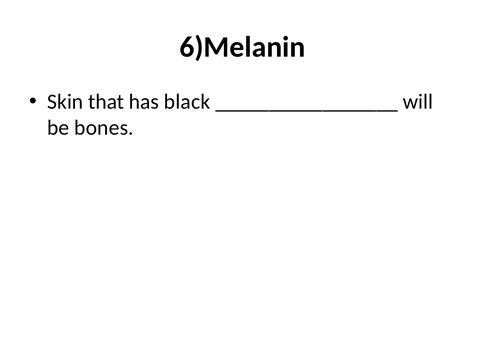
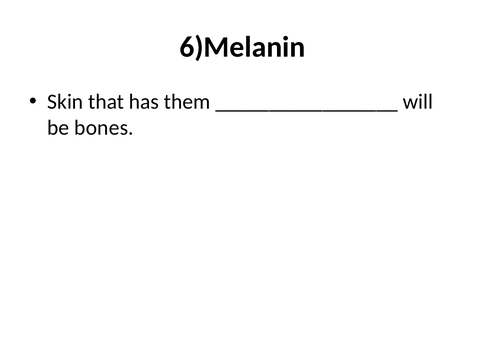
black: black -> them
